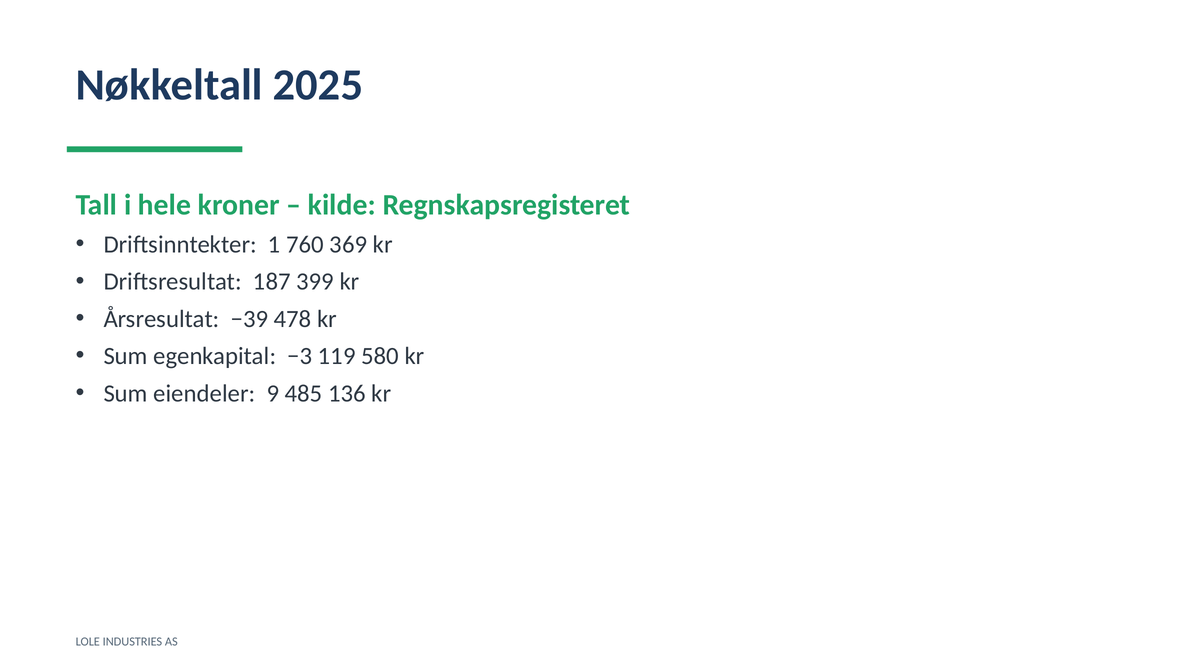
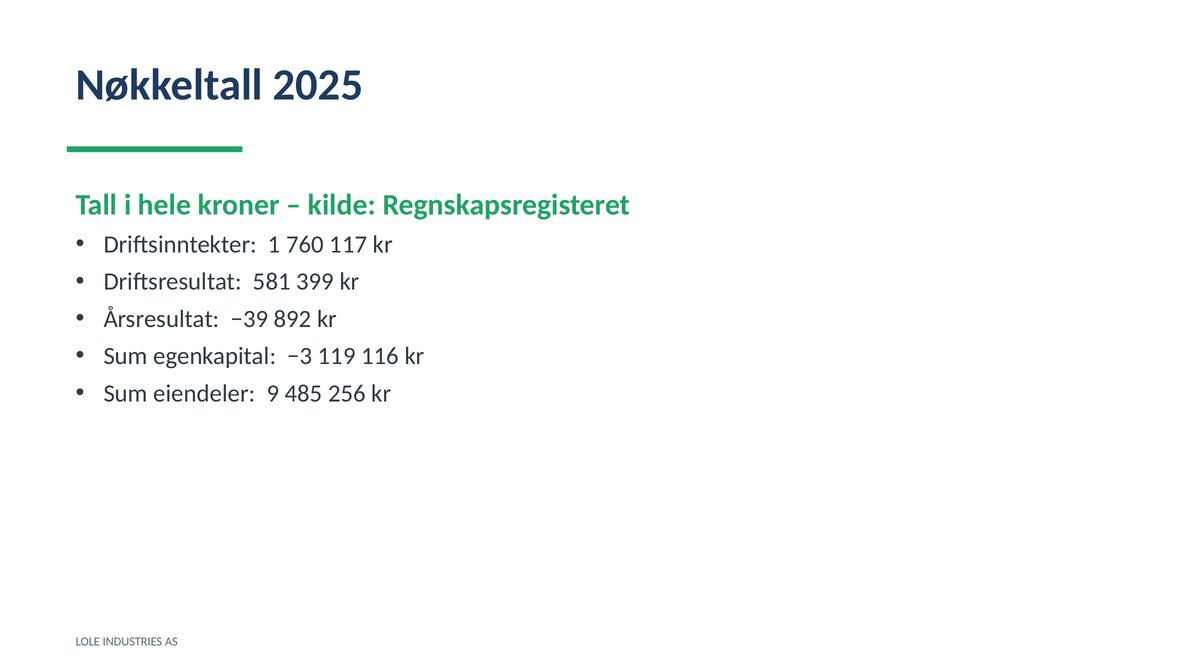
369: 369 -> 117
187: 187 -> 581
478: 478 -> 892
580: 580 -> 116
136: 136 -> 256
